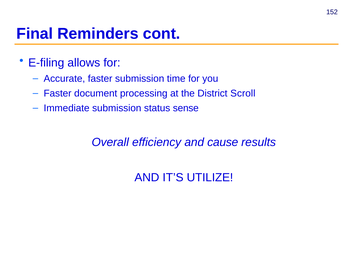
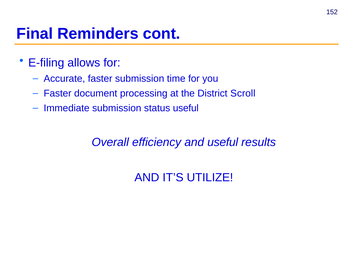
status sense: sense -> useful
and cause: cause -> useful
